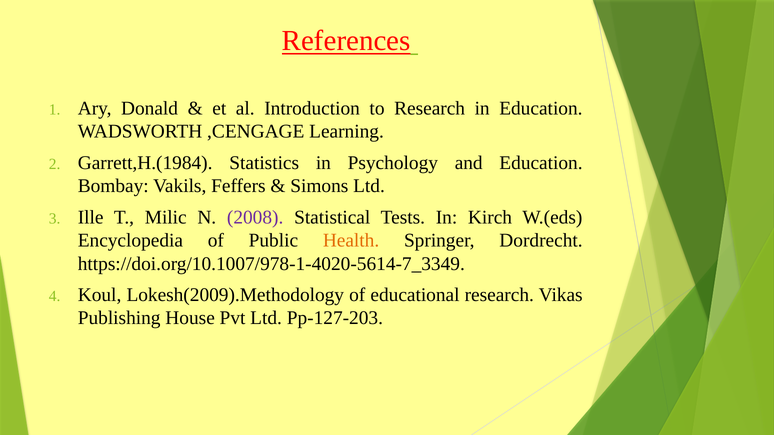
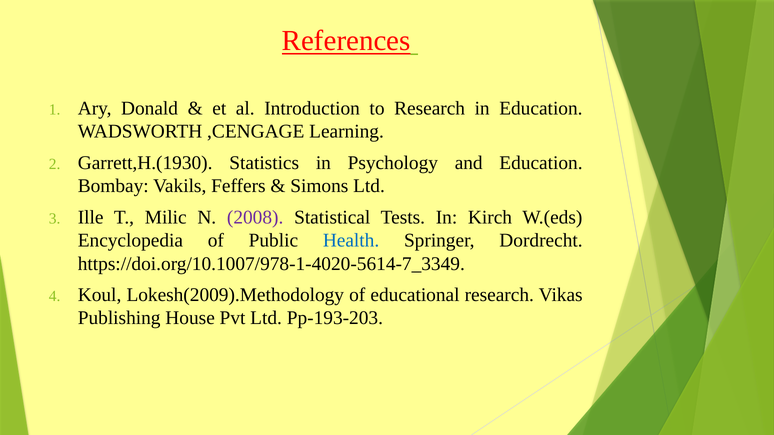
Garrett,H.(1984: Garrett,H.(1984 -> Garrett,H.(1930
Health colour: orange -> blue
Pp-127-203: Pp-127-203 -> Pp-193-203
